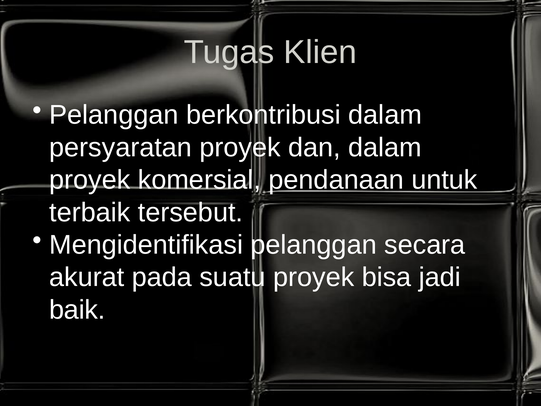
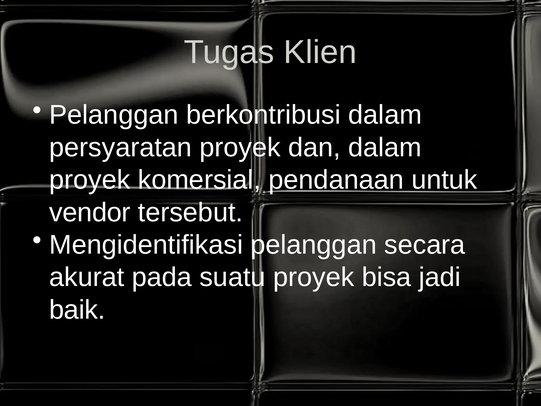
terbaik: terbaik -> vendor
